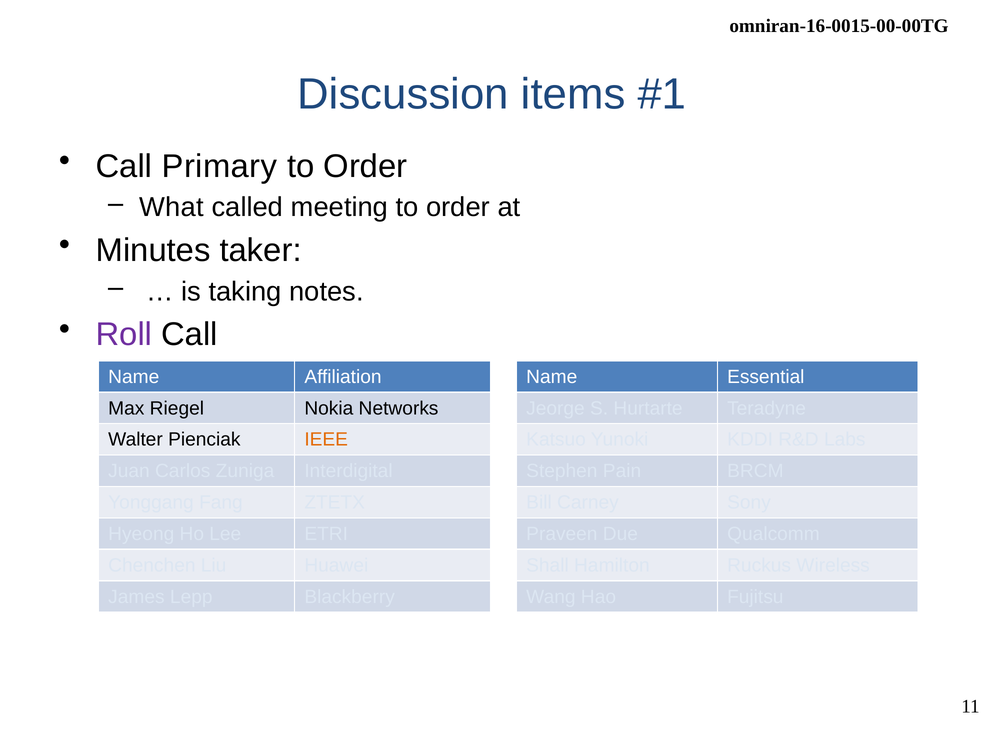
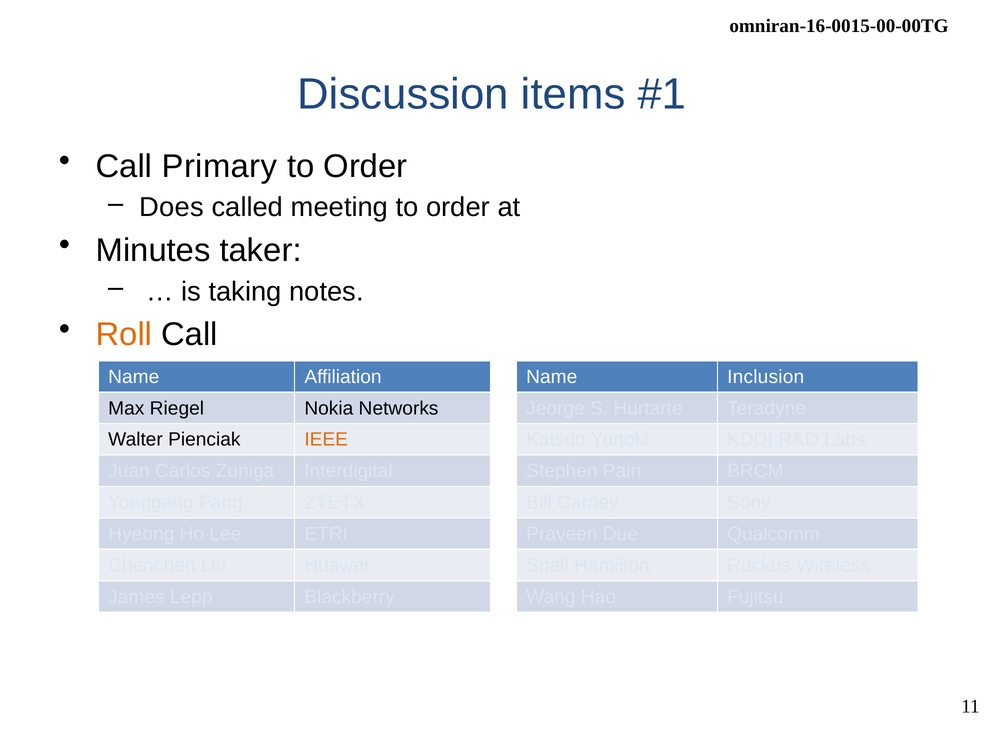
What: What -> Does
Roll colour: purple -> orange
Essential: Essential -> Inclusion
